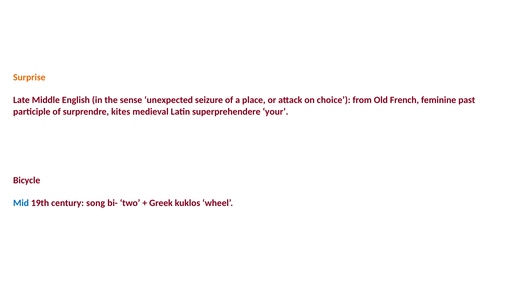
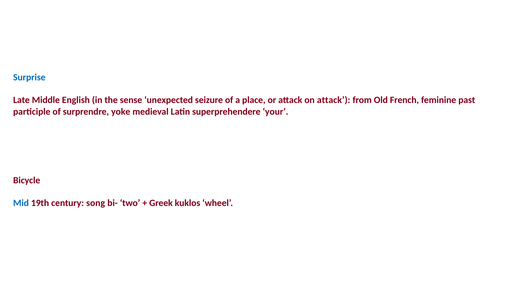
Surprise colour: orange -> blue
on choice: choice -> attack
kites: kites -> yoke
